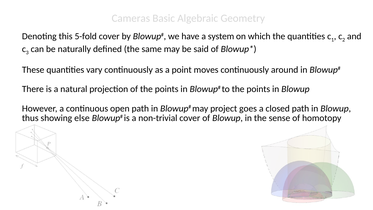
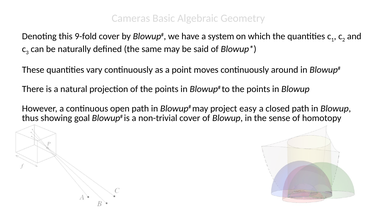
5-fold: 5-fold -> 9-fold
goes: goes -> easy
else: else -> goal
